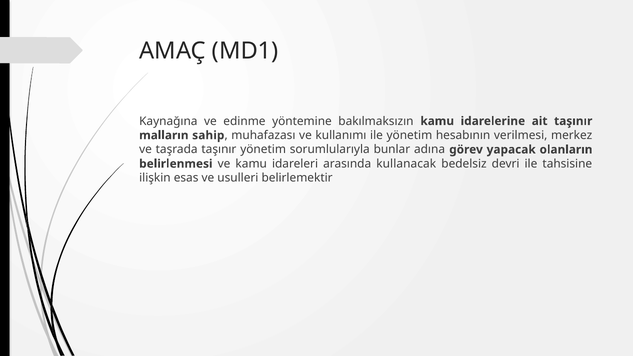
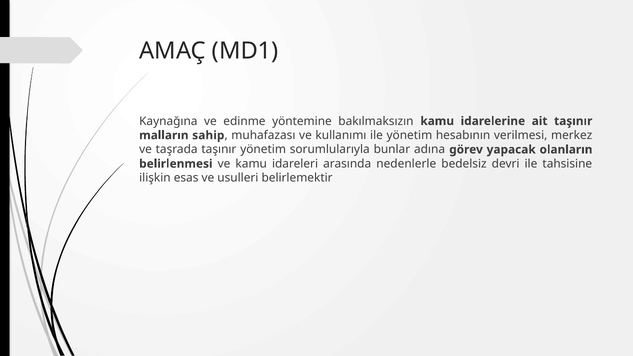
kullanacak: kullanacak -> nedenlerle
